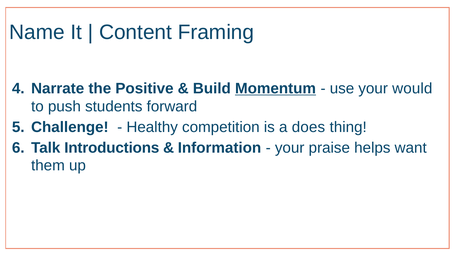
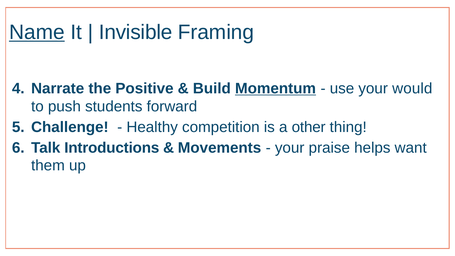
Name underline: none -> present
Content: Content -> Invisible
does: does -> other
Information: Information -> Movements
